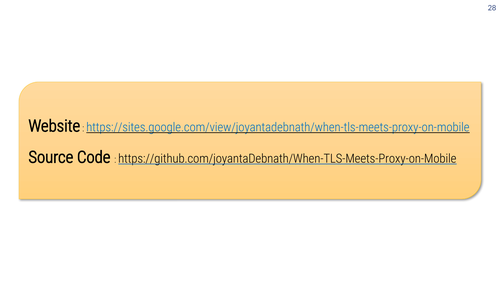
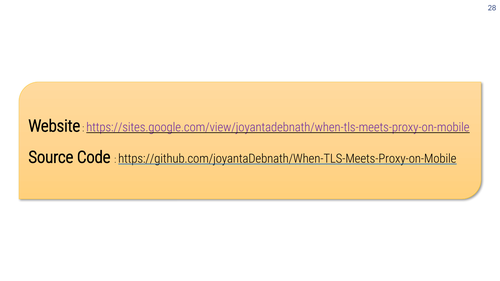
https://sites.google.com/view/joyantadebnath/when-tls-meets-proxy-on-mobile colour: blue -> purple
